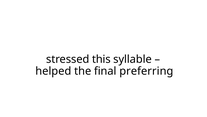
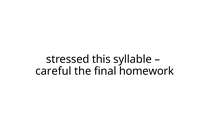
helped: helped -> careful
preferring: preferring -> homework
